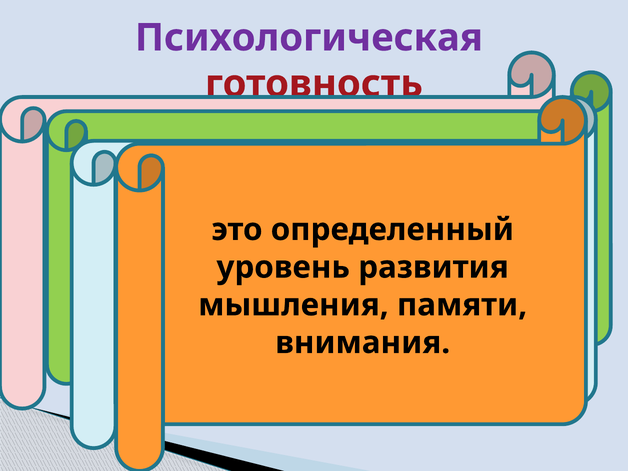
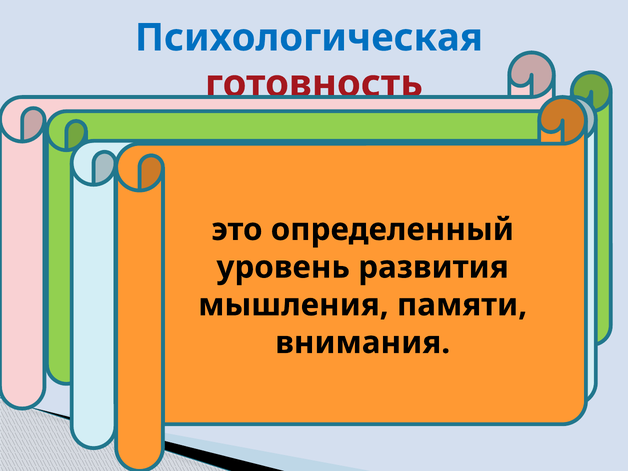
Психологическая colour: purple -> blue
